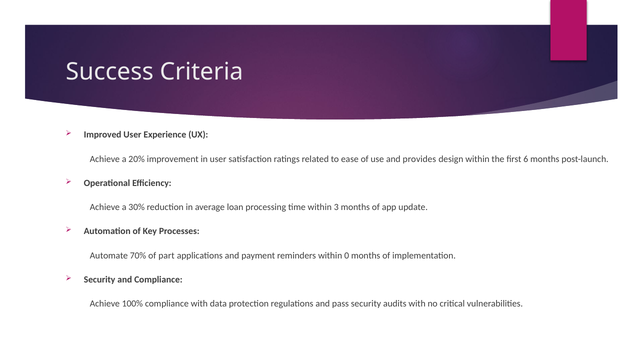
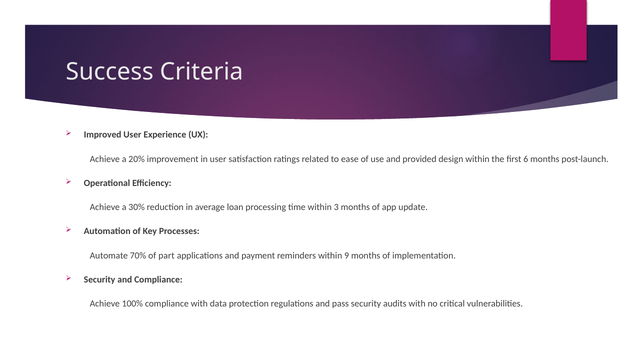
provides: provides -> provided
0: 0 -> 9
